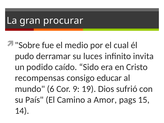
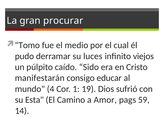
Sobre: Sobre -> Tomo
invita: invita -> viejos
podido: podido -> púlpito
recompensas: recompensas -> manifestarán
6: 6 -> 4
9: 9 -> 1
País: País -> Esta
15: 15 -> 59
